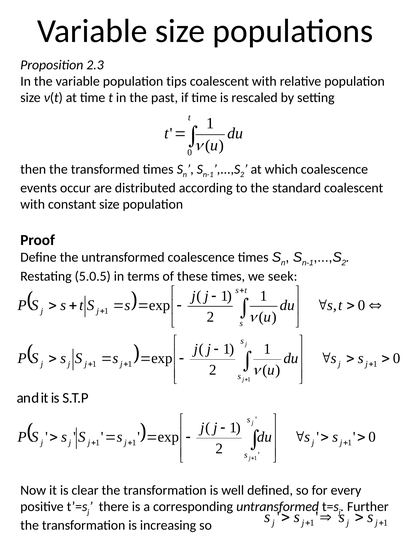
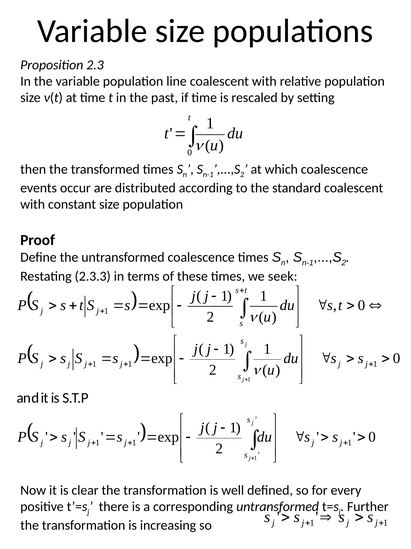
tips: tips -> line
5.0.5: 5.0.5 -> 2.3.3
